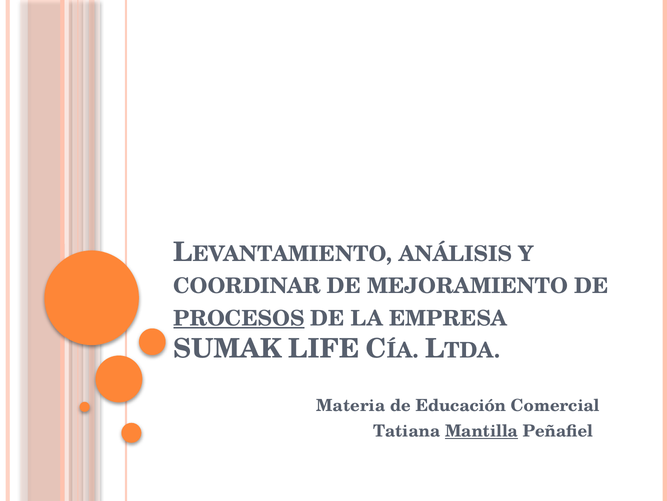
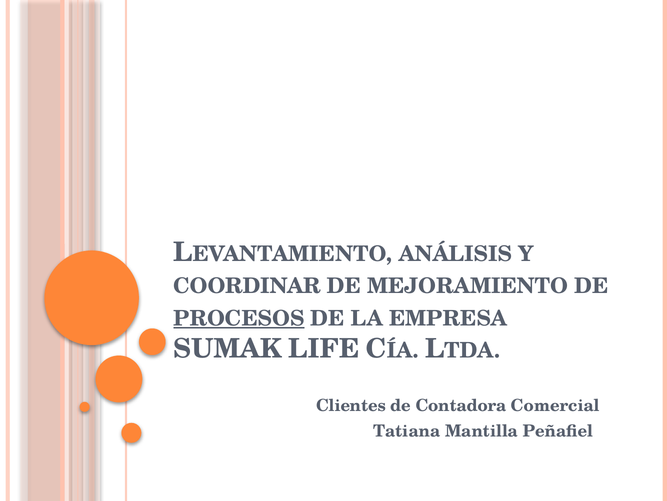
Materia: Materia -> Clientes
Educación: Educación -> Contadora
Mantilla underline: present -> none
